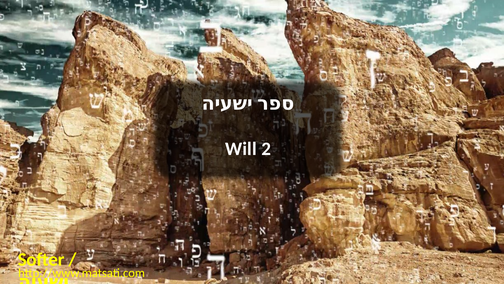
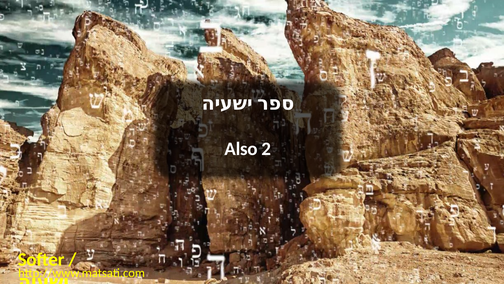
Will: Will -> Also
